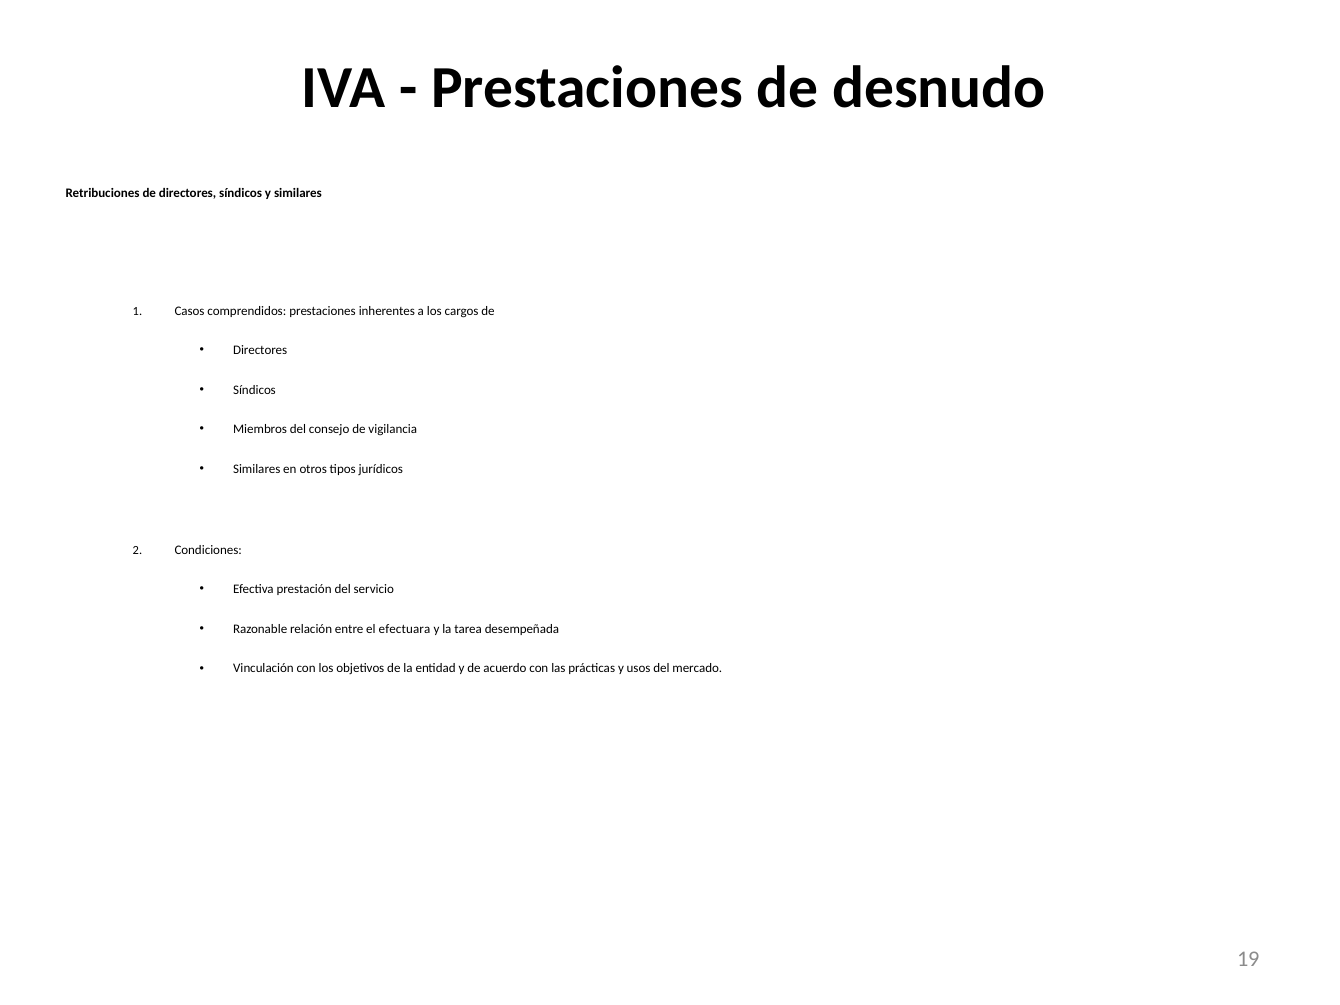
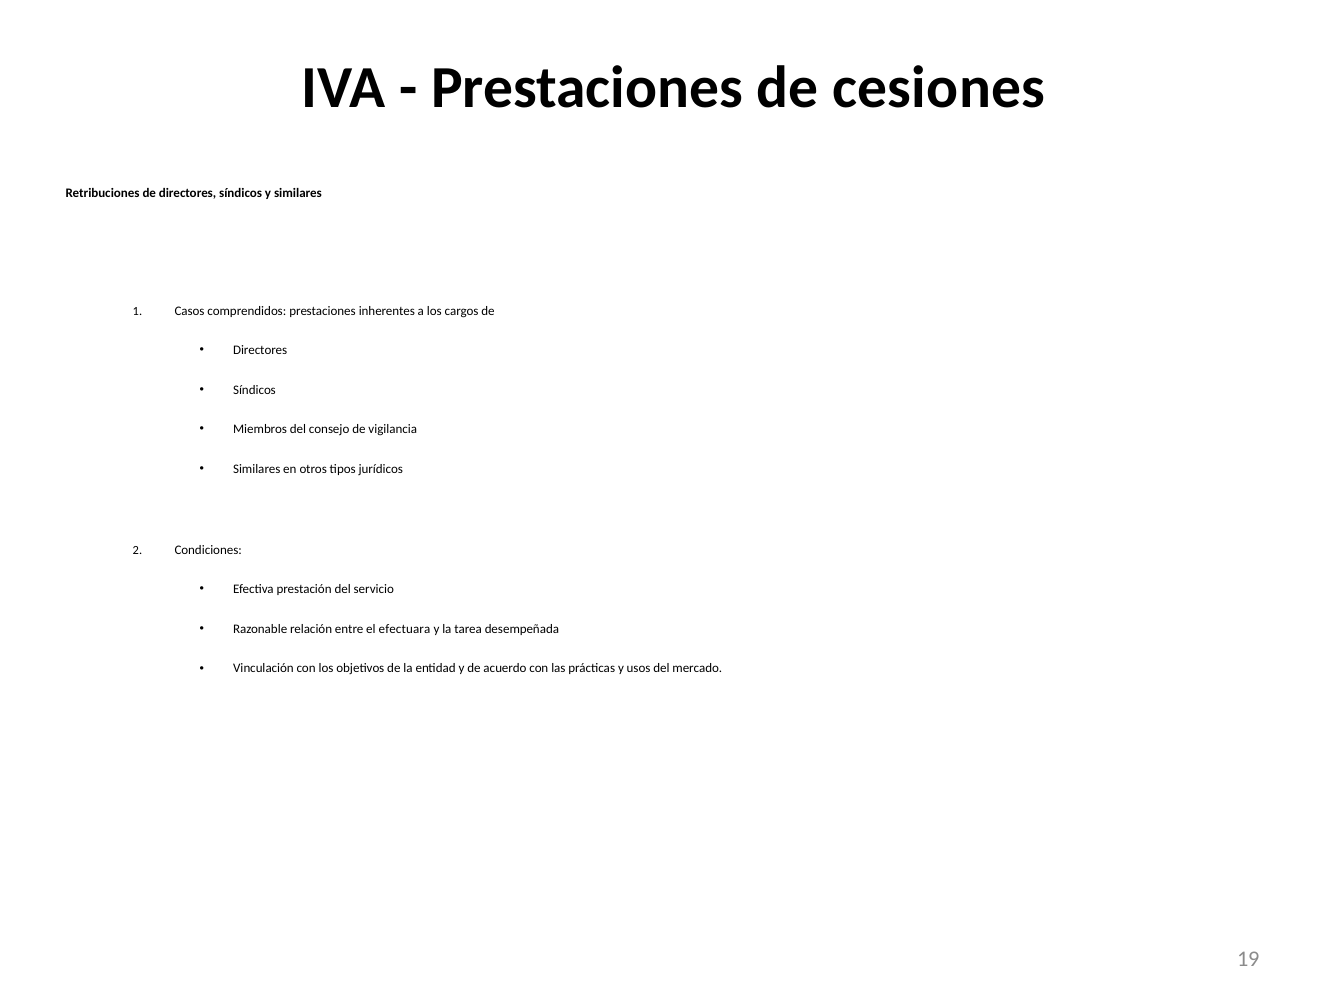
desnudo: desnudo -> cesiones
